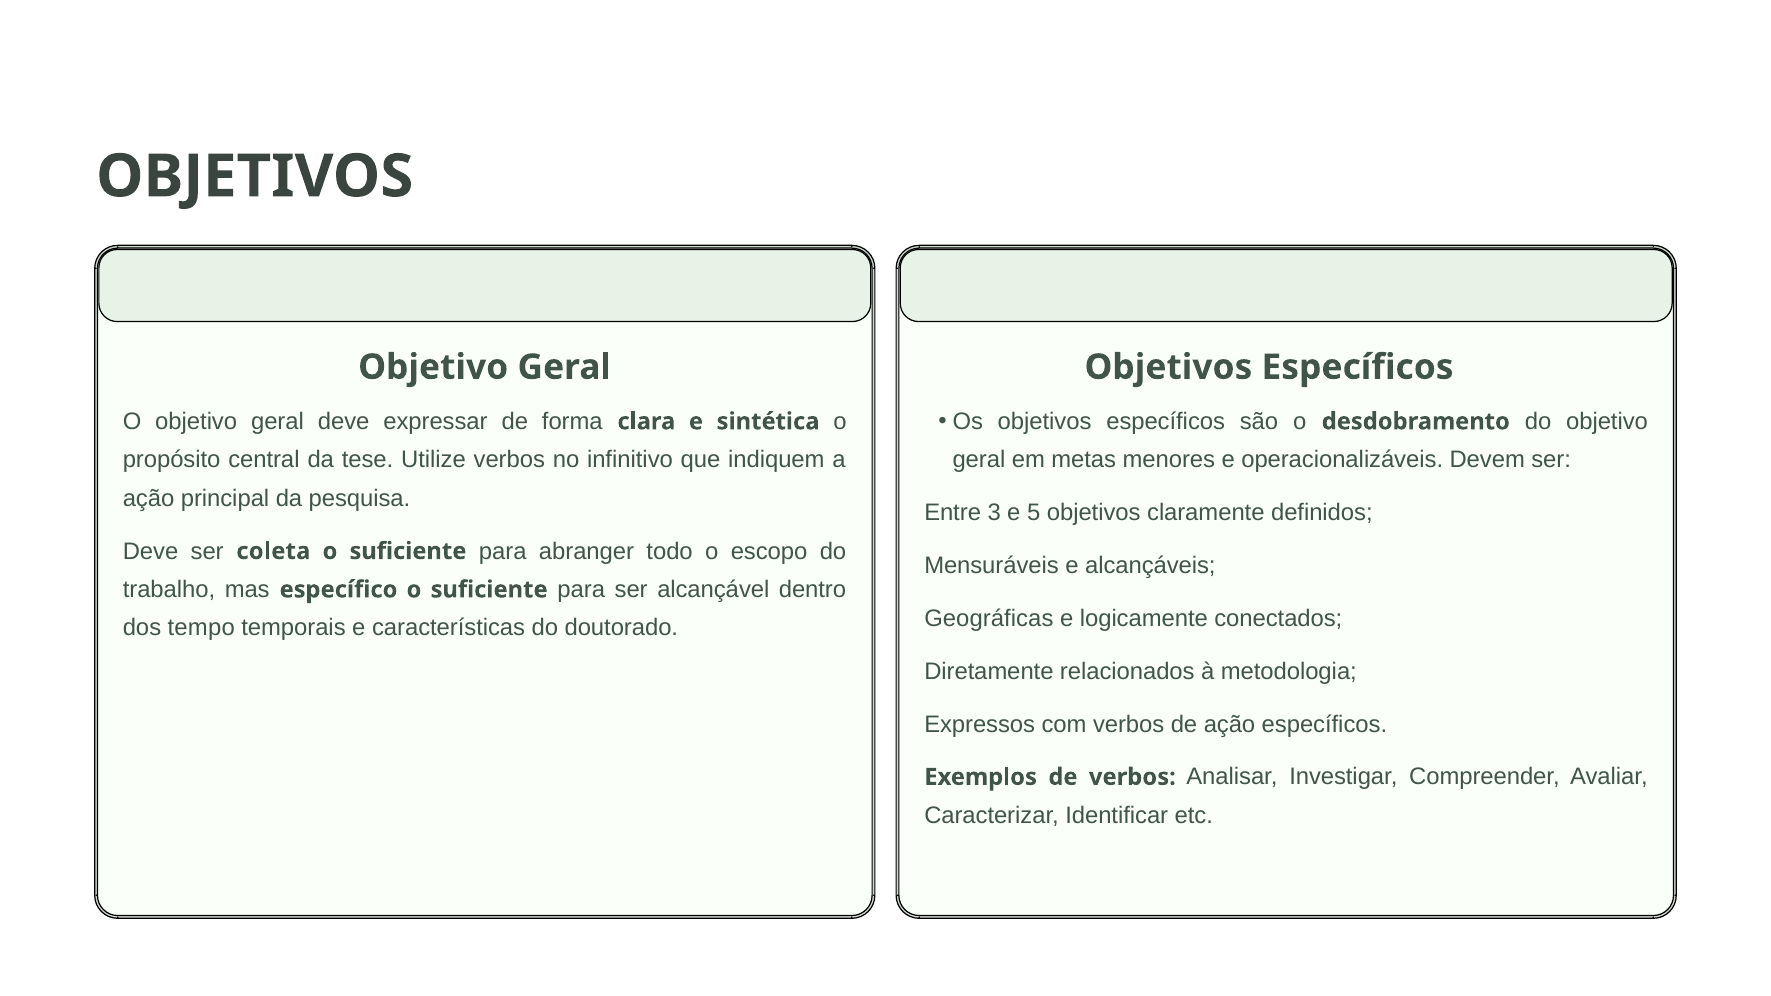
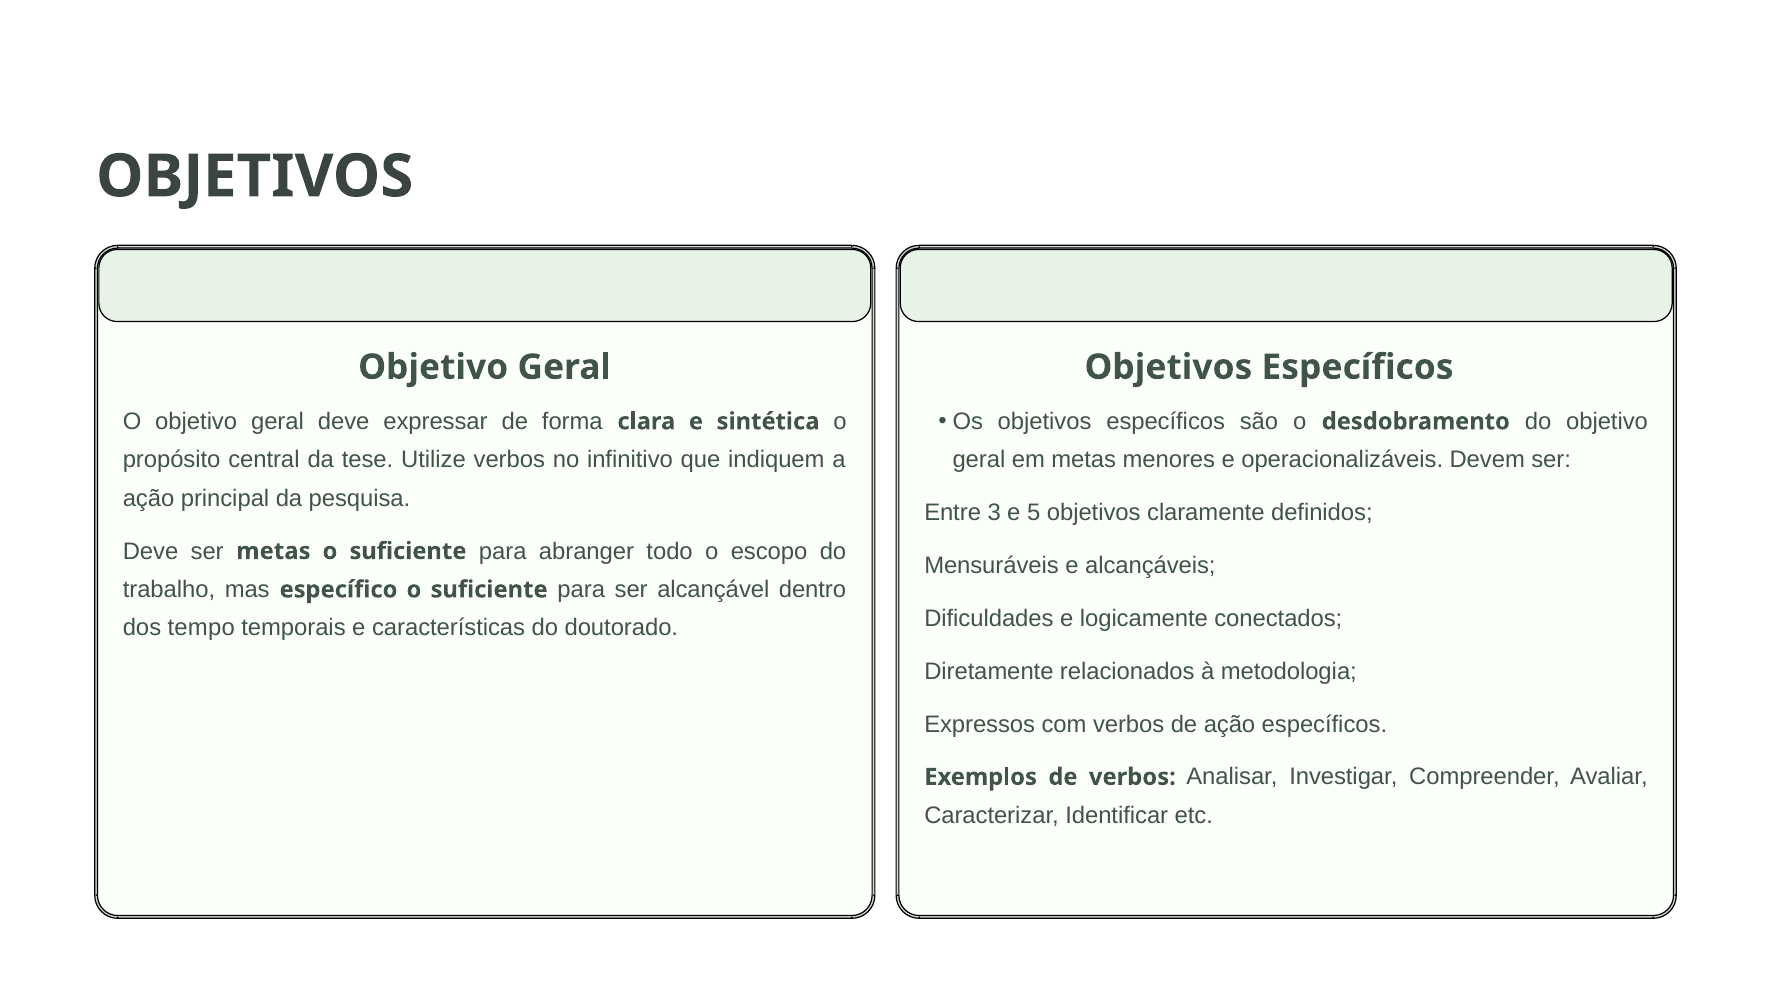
ser coleta: coleta -> metas
Geográficas: Geográficas -> Dificuldades
